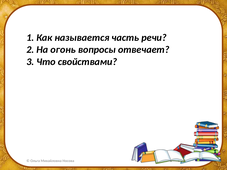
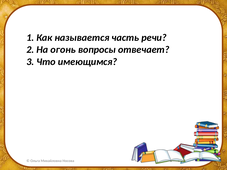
свойствами: свойствами -> имеющимся
